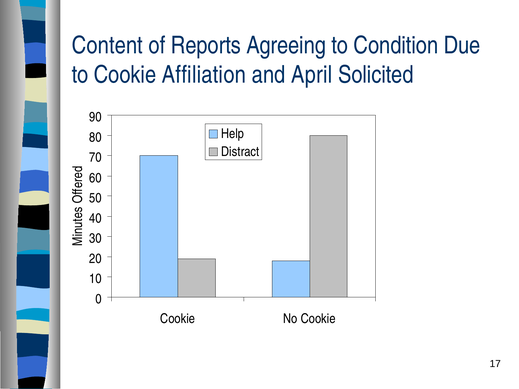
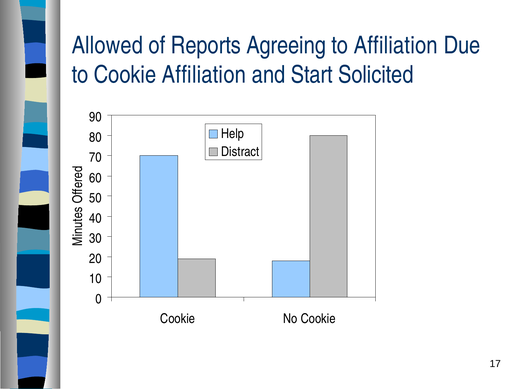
Content: Content -> Allowed
to Condition: Condition -> Affiliation
April: April -> Start
